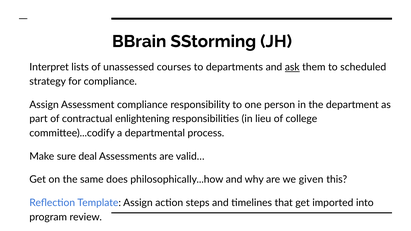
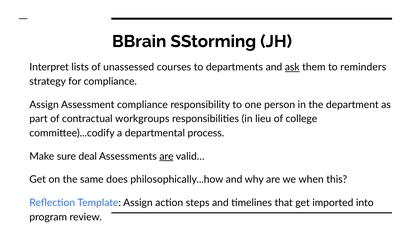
scheduled: scheduled -> reminders
enlightening: enlightening -> workgroups
are at (166, 156) underline: none -> present
given: given -> when
